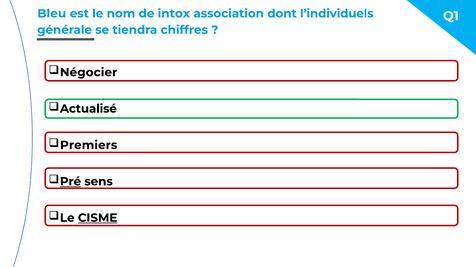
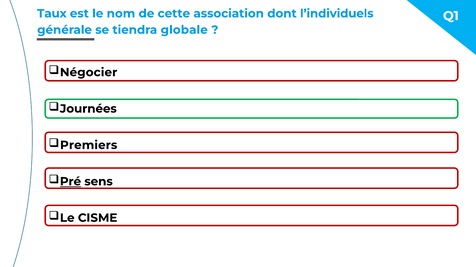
Bleu: Bleu -> Taux
intox: intox -> cette
chiffres: chiffres -> globale
Actualisé: Actualisé -> Journées
CISME underline: present -> none
